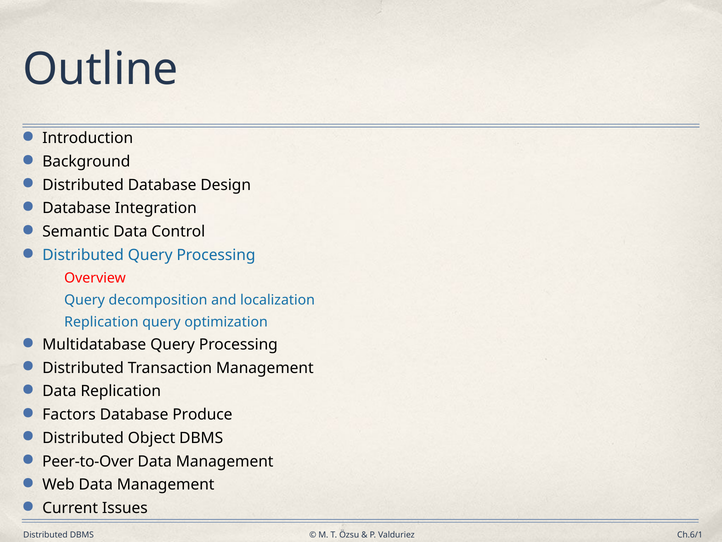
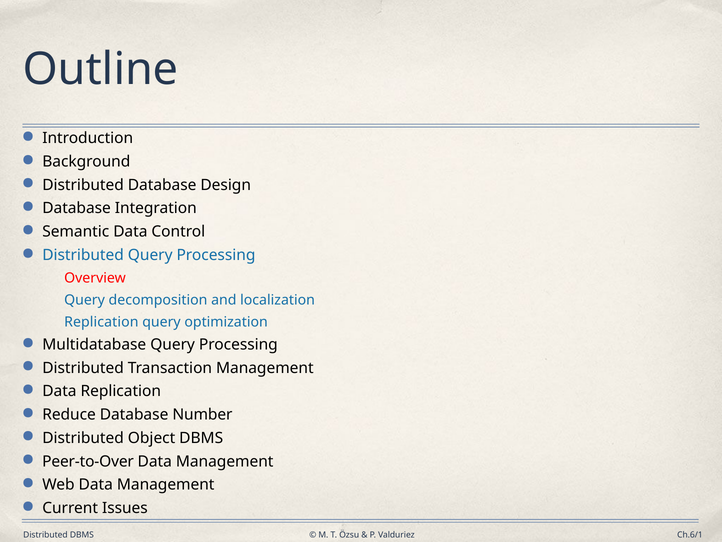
Factors: Factors -> Reduce
Produce: Produce -> Number
